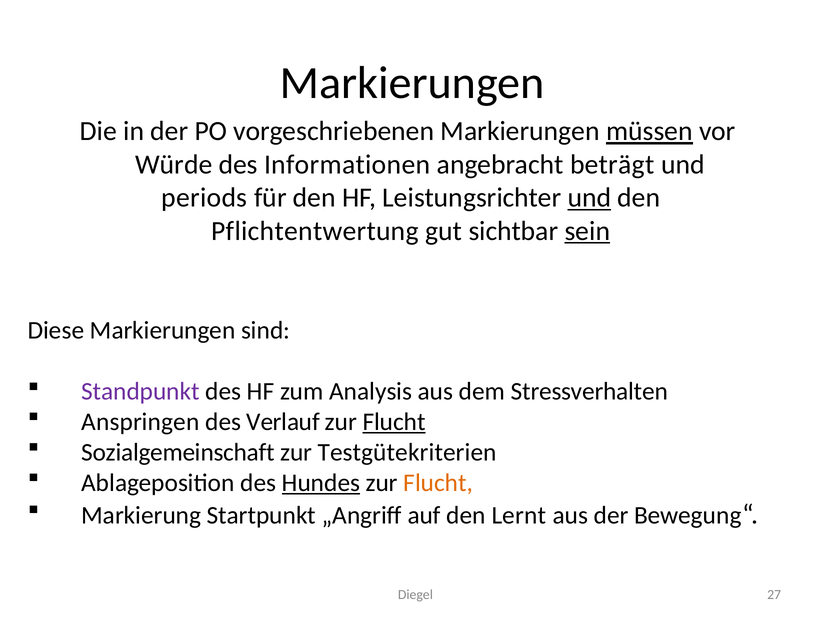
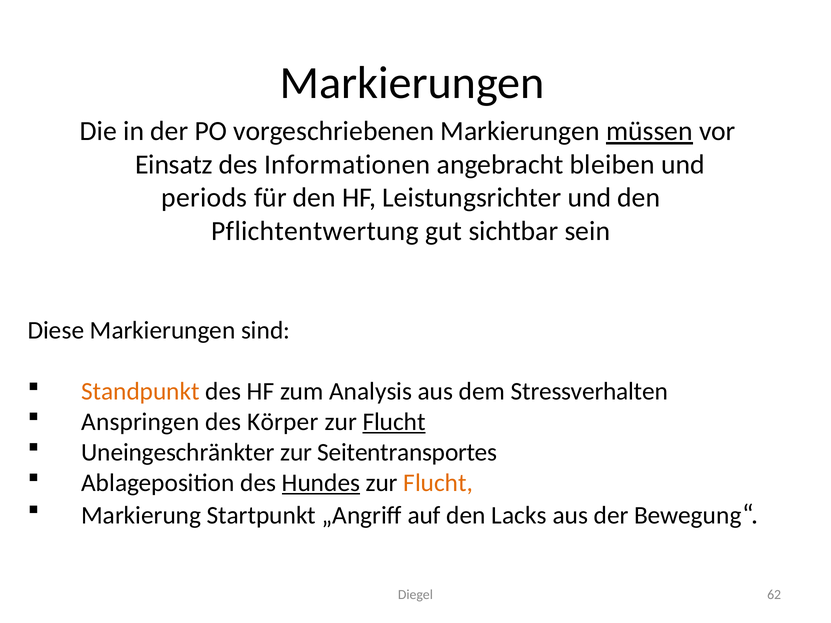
Würde: Würde -> Einsatz
beträgt: beträgt -> bleiben
und at (589, 198) underline: present -> none
sein underline: present -> none
Standpunkt colour: purple -> orange
Verlauf: Verlauf -> Körper
Sozialgemeinschaft: Sozialgemeinschaft -> Uneingeschränkter
Testgütekriterien: Testgütekriterien -> Seitentransportes
Lernt: Lernt -> Lacks
27: 27 -> 62
